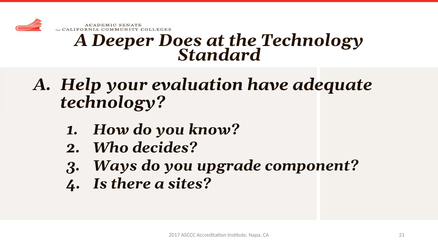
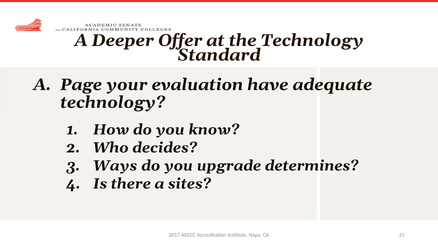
Does: Does -> Offer
Help: Help -> Page
component: component -> determines
